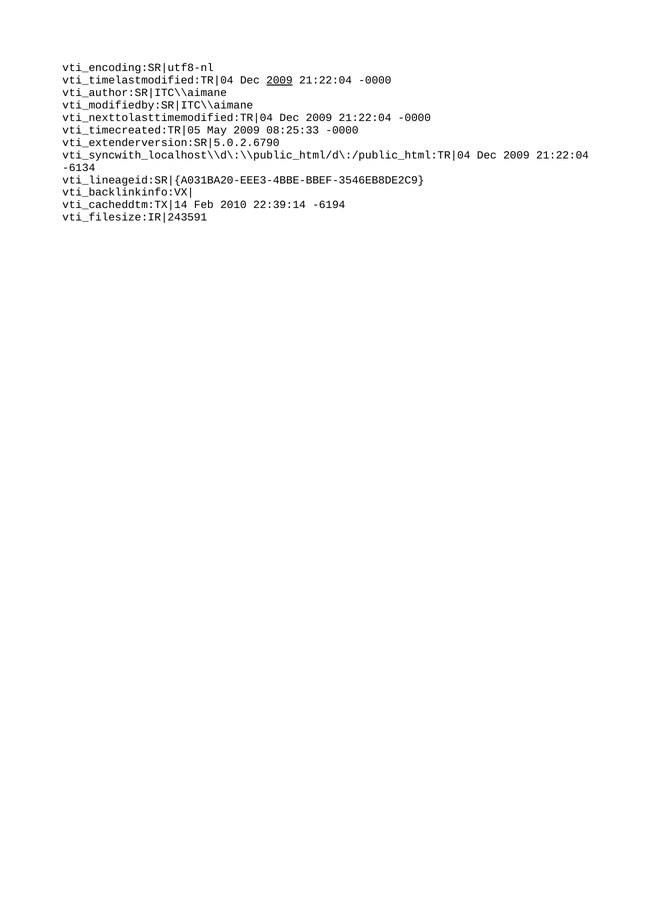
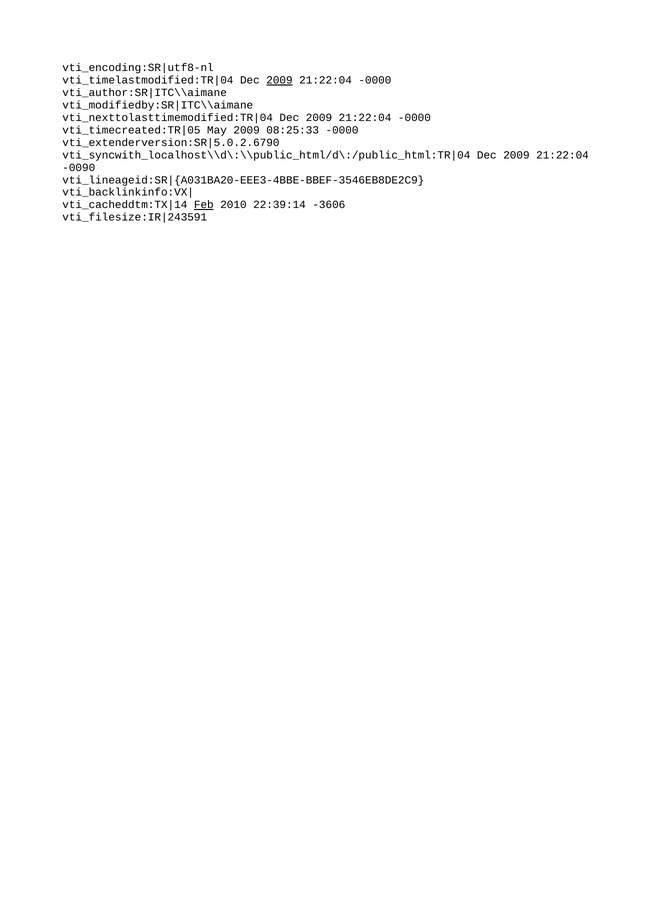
-6134: -6134 -> -0090
Feb underline: none -> present
-6194: -6194 -> -3606
